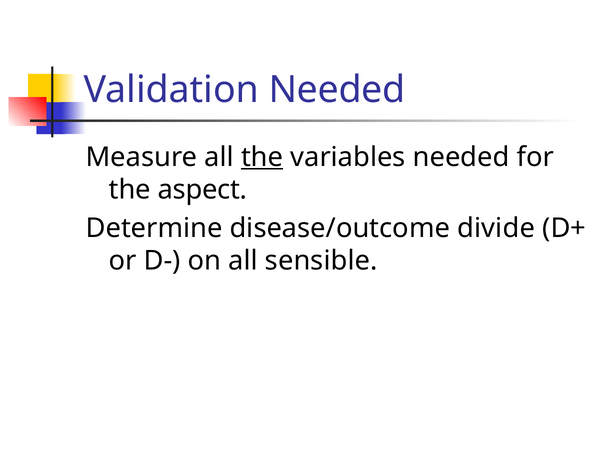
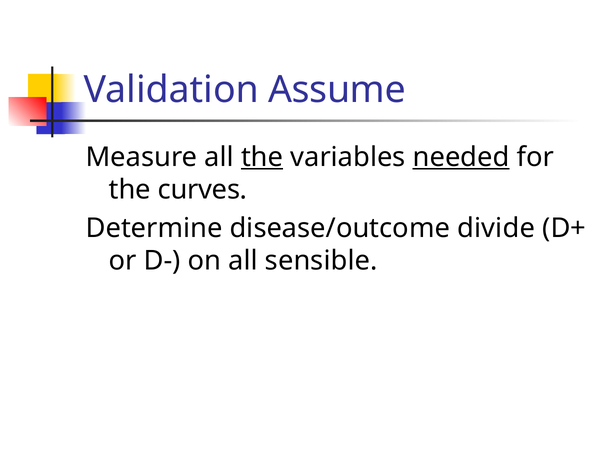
Validation Needed: Needed -> Assume
needed at (461, 157) underline: none -> present
aspect: aspect -> curves
